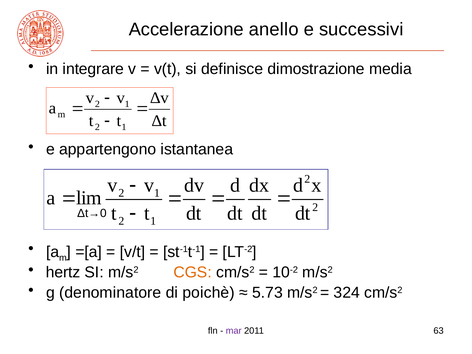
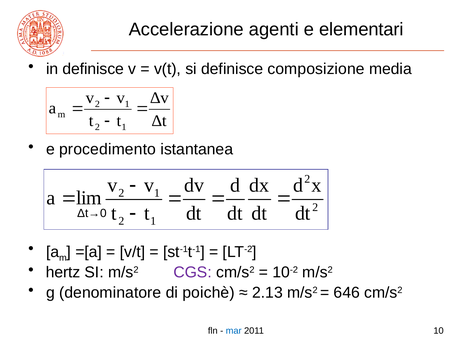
anello: anello -> agenti
successivi: successivi -> elementari
in integrare: integrare -> definisce
dimostrazione: dimostrazione -> composizione
appartengono: appartengono -> procedimento
CGS colour: orange -> purple
5.73: 5.73 -> 2.13
324: 324 -> 646
mar colour: purple -> blue
63: 63 -> 10
